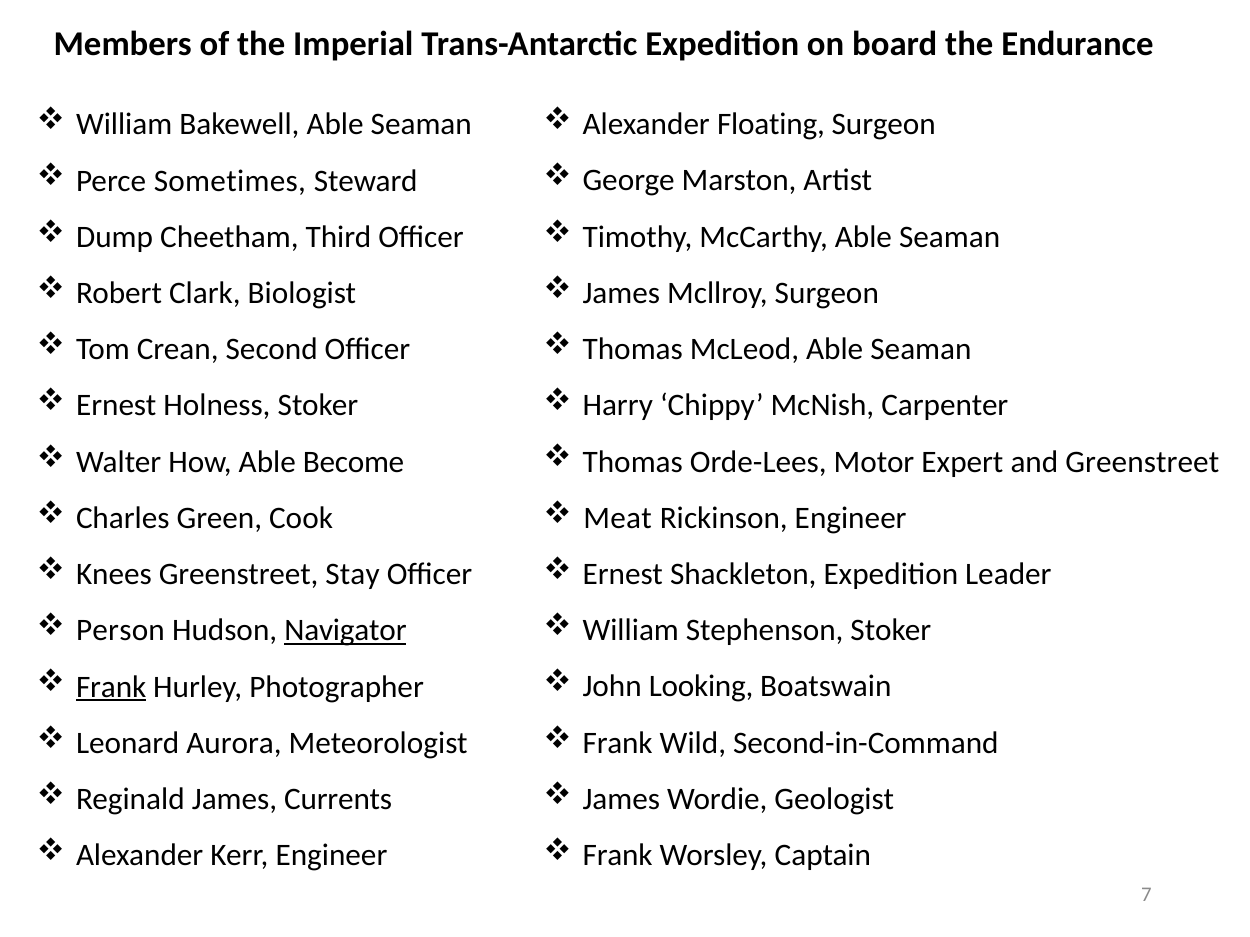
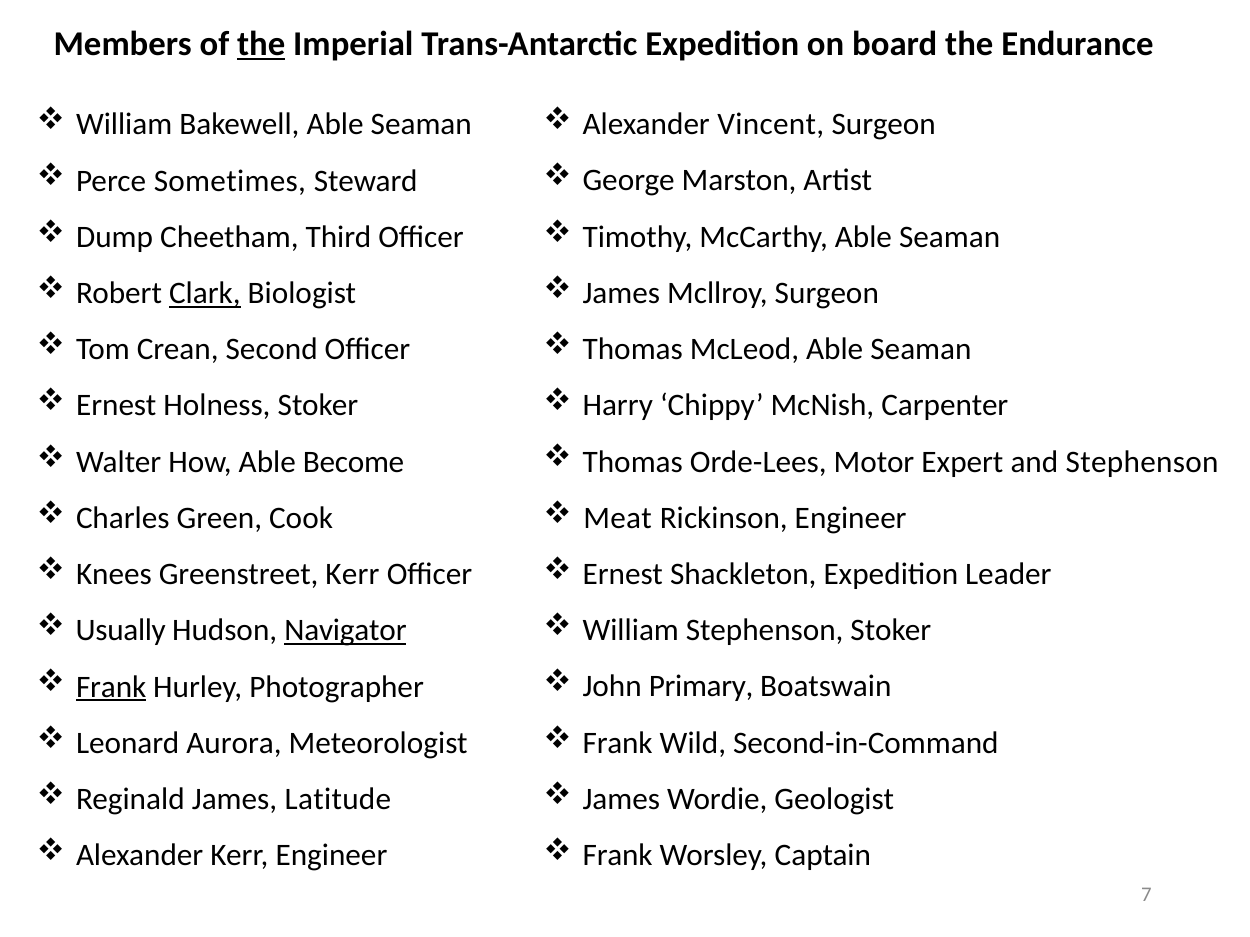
the at (261, 45) underline: none -> present
Floating: Floating -> Vincent
Clark underline: none -> present
and Greenstreet: Greenstreet -> Stephenson
Greenstreet Stay: Stay -> Kerr
Person: Person -> Usually
Looking: Looking -> Primary
Currents: Currents -> Latitude
